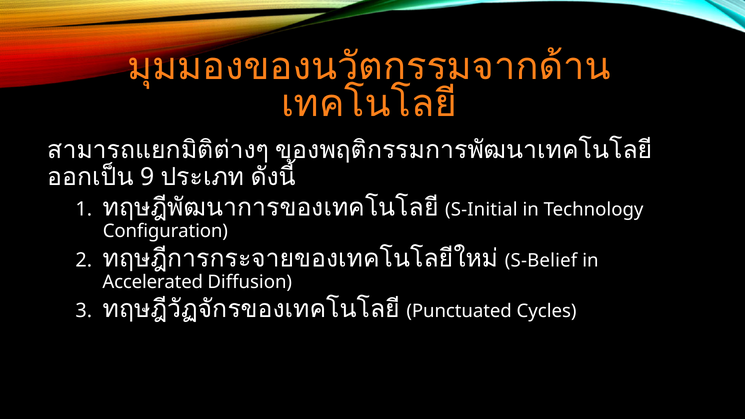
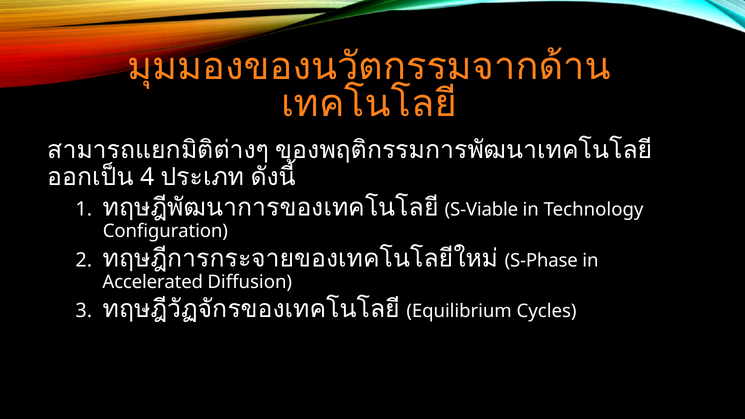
9: 9 -> 4
S-Initial: S-Initial -> S-Viable
S-Belief: S-Belief -> S-Phase
Punctuated: Punctuated -> Equilibrium
